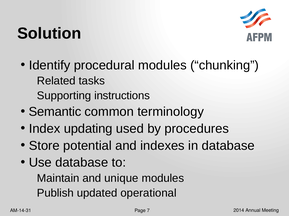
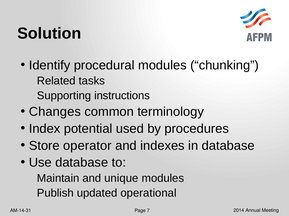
Semantic: Semantic -> Changes
updating: updating -> potential
potential: potential -> operator
